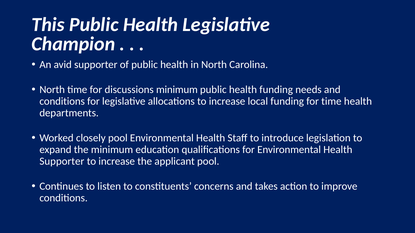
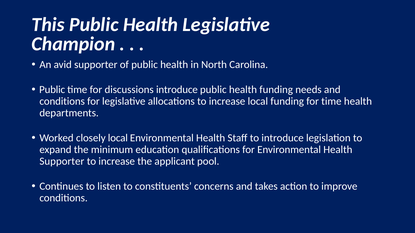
North at (52, 90): North -> Public
discussions minimum: minimum -> introduce
closely pool: pool -> local
